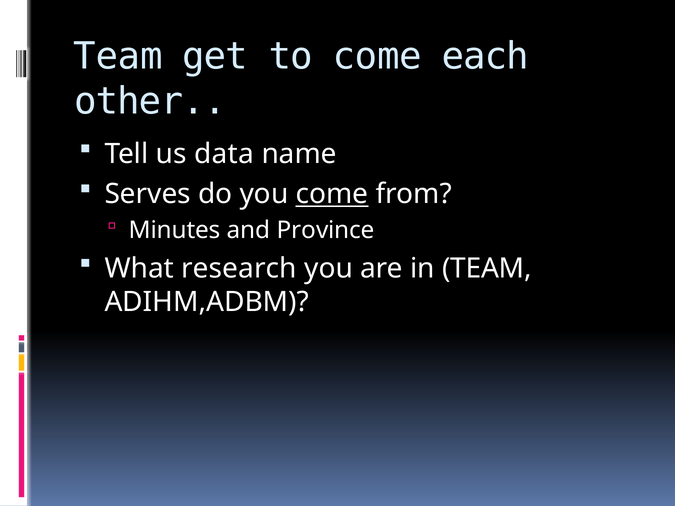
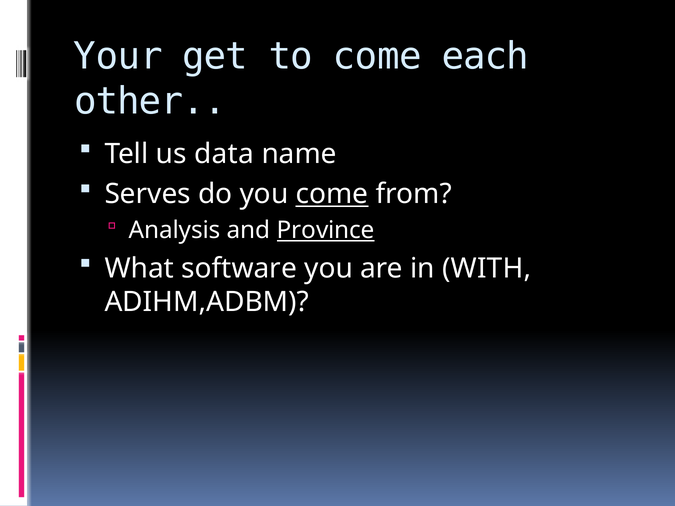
Team at (118, 57): Team -> Your
Minutes: Minutes -> Analysis
Province underline: none -> present
research: research -> software
in TEAM: TEAM -> WITH
